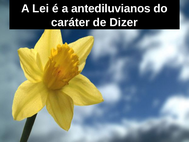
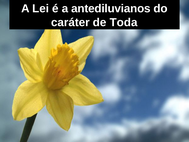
Dizer: Dizer -> Toda
